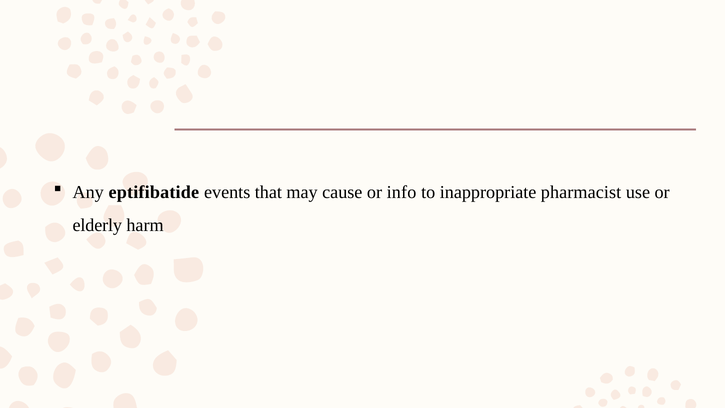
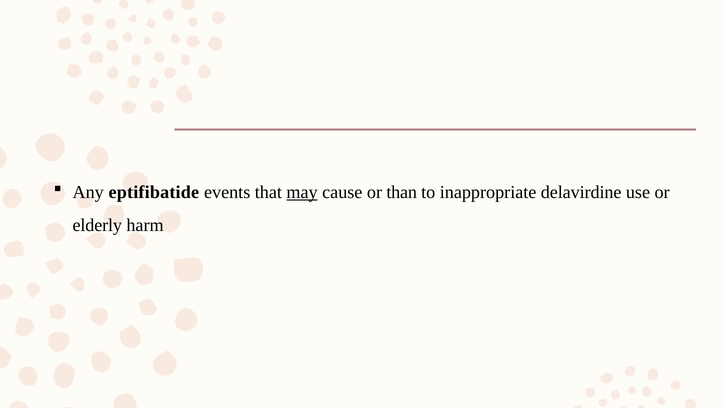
may underline: none -> present
info: info -> than
pharmacist: pharmacist -> delavirdine
